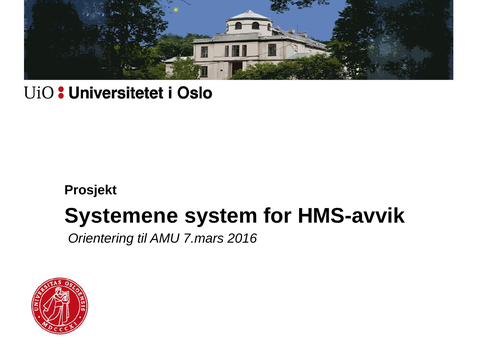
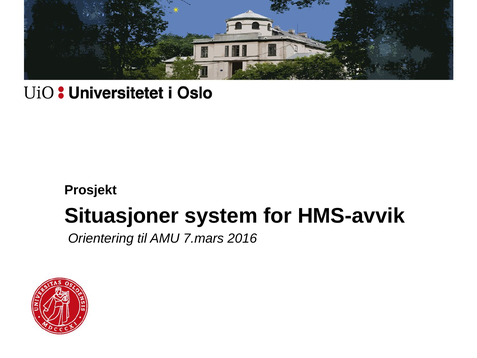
Systemene: Systemene -> Situasjoner
